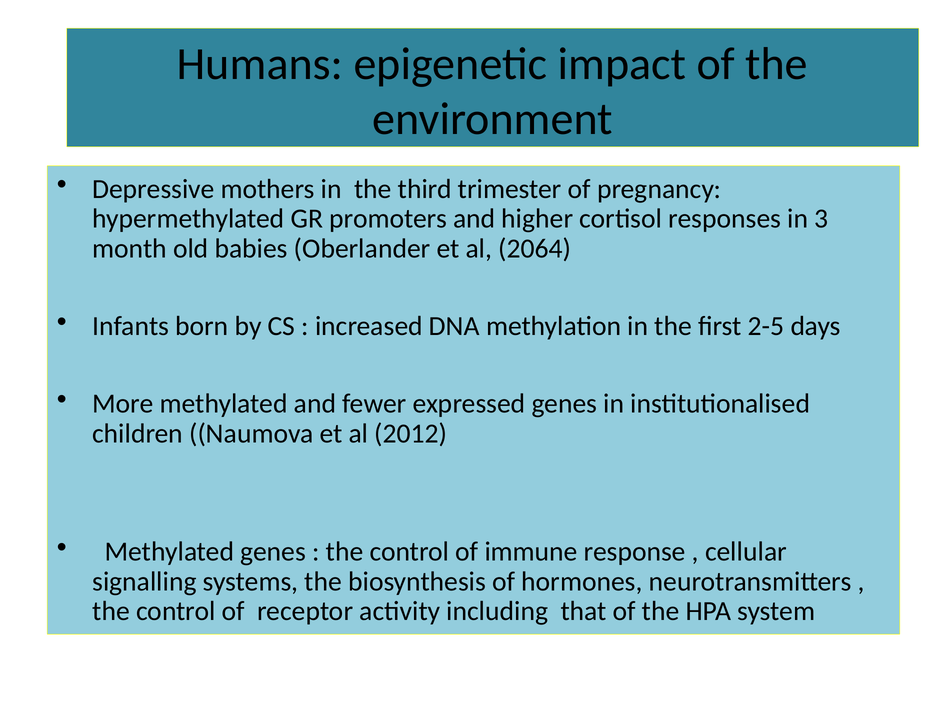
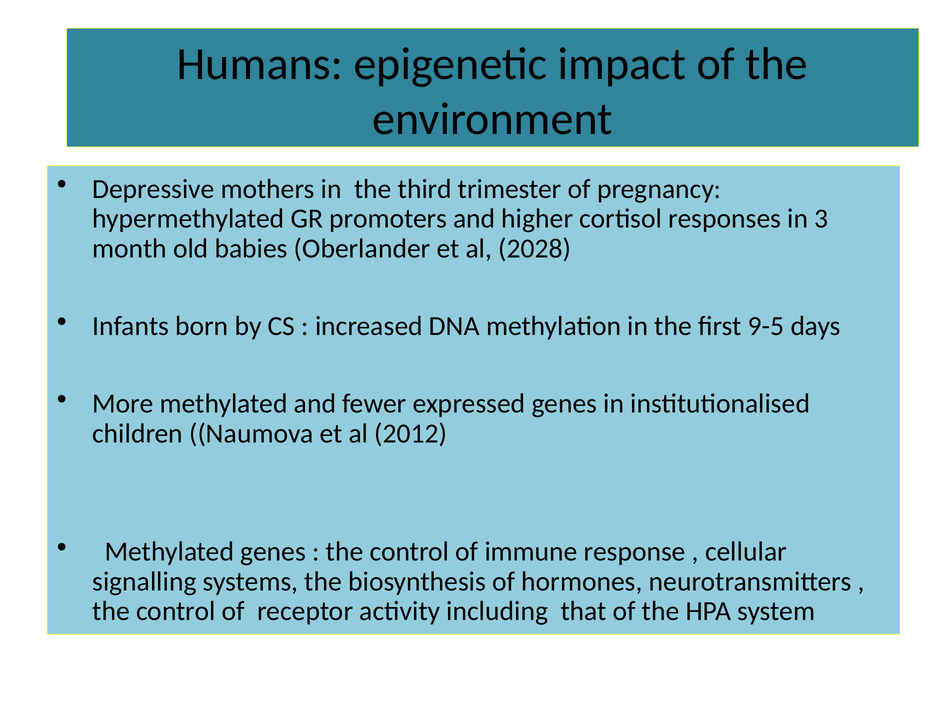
2064: 2064 -> 2028
2-5: 2-5 -> 9-5
